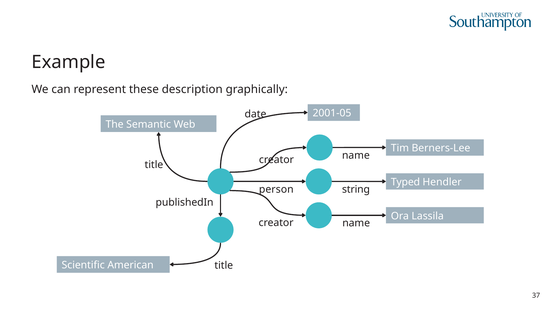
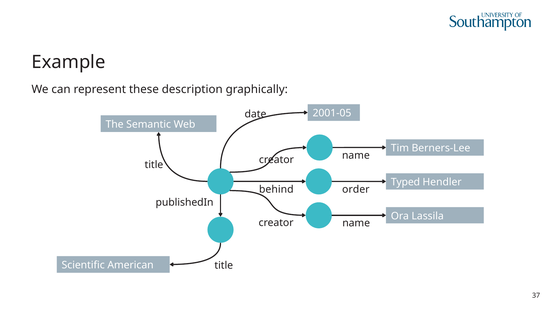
person: person -> behind
string: string -> order
